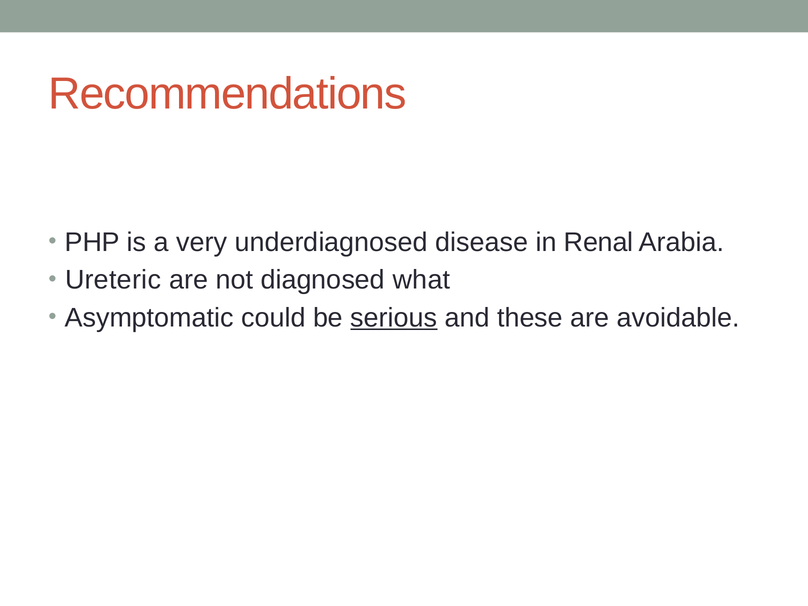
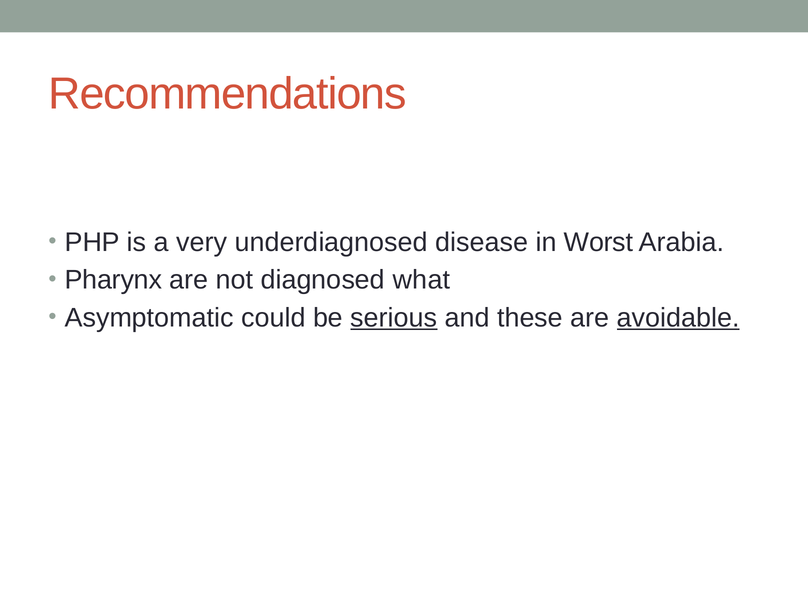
Renal: Renal -> Worst
Ureteric: Ureteric -> Pharynx
avoidable underline: none -> present
